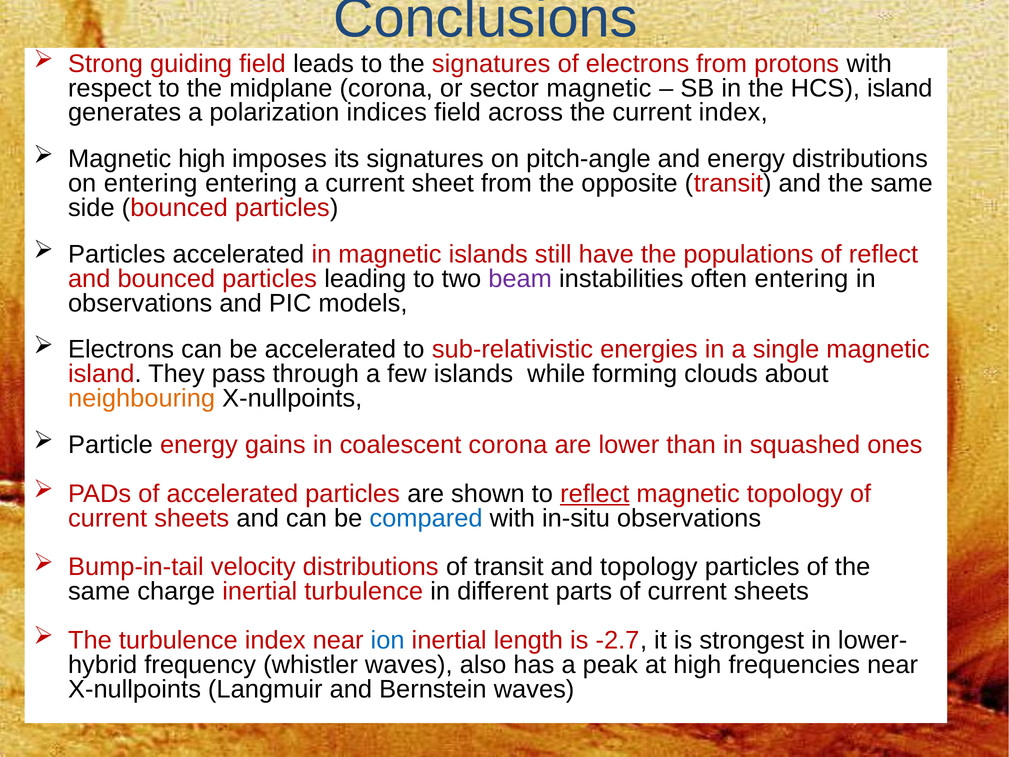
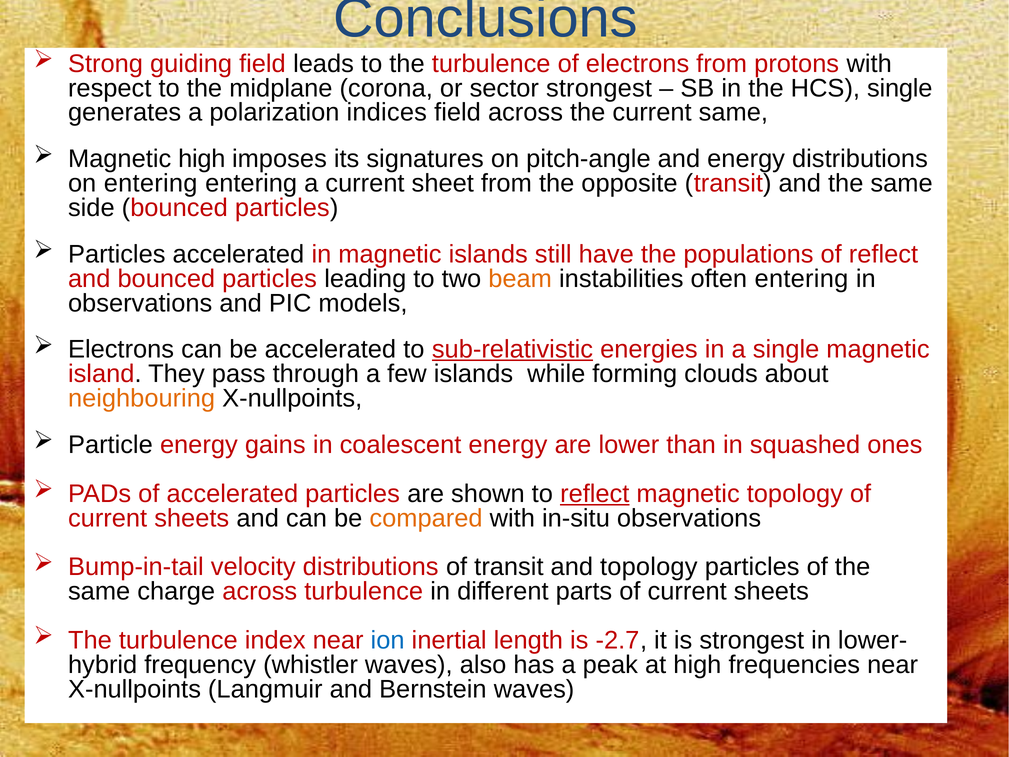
to the signatures: signatures -> turbulence
sector magnetic: magnetic -> strongest
HCS island: island -> single
current index: index -> same
beam colour: purple -> orange
sub-relativistic underline: none -> present
coalescent corona: corona -> energy
compared colour: blue -> orange
charge inertial: inertial -> across
